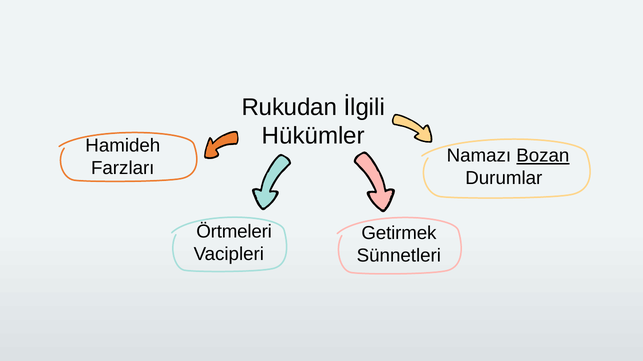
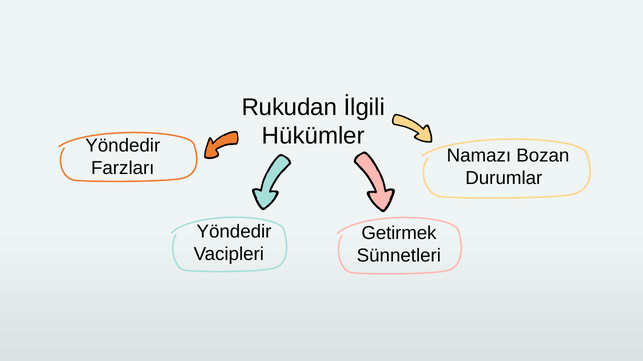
Hamideh at (123, 146): Hamideh -> Yöndedir
Bozan underline: present -> none
Örtmeleri at (234, 232): Örtmeleri -> Yöndedir
